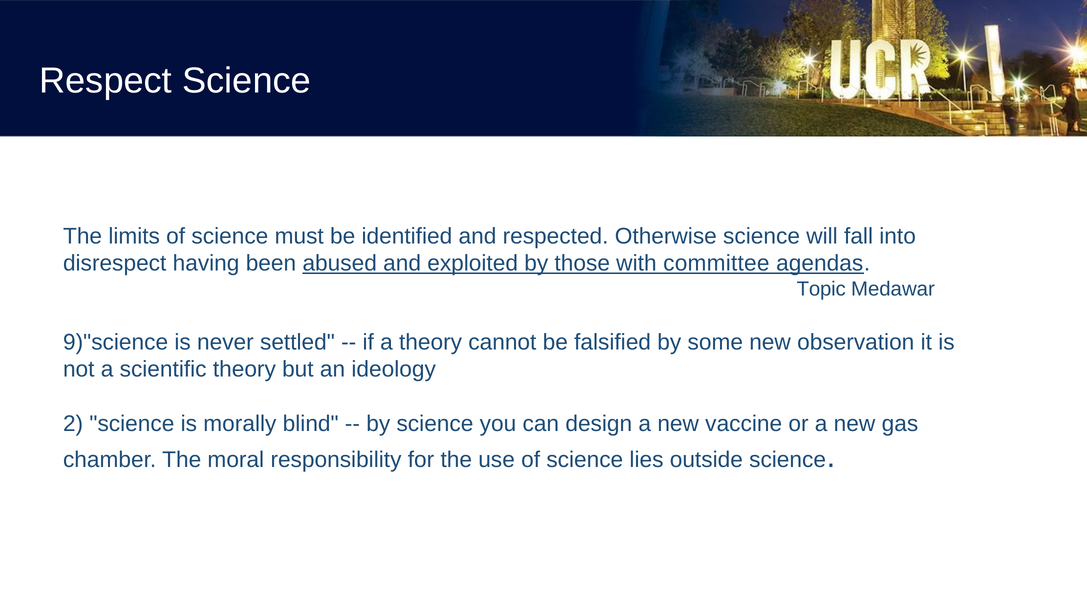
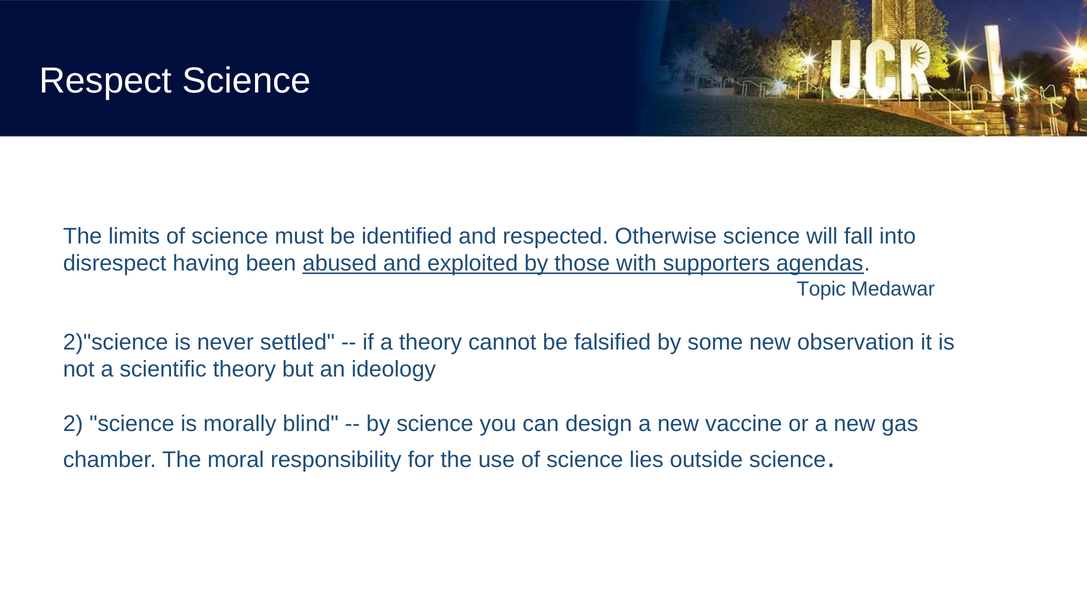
committee: committee -> supporters
9)"science: 9)"science -> 2)"science
